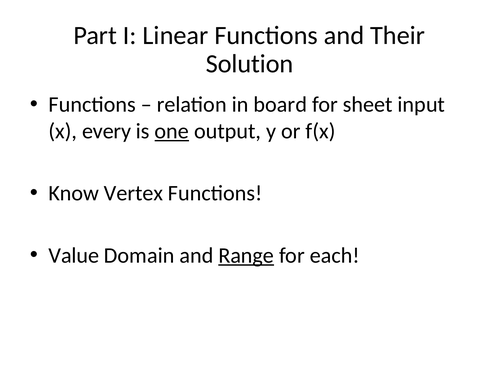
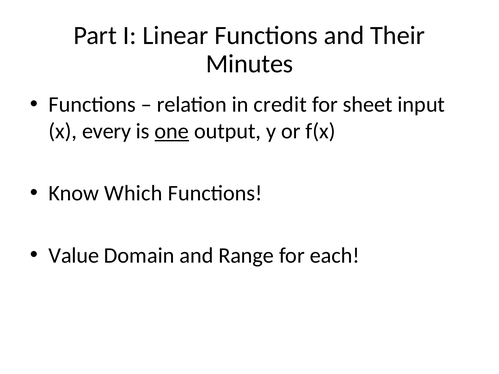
Solution: Solution -> Minutes
board: board -> credit
Vertex: Vertex -> Which
Range underline: present -> none
